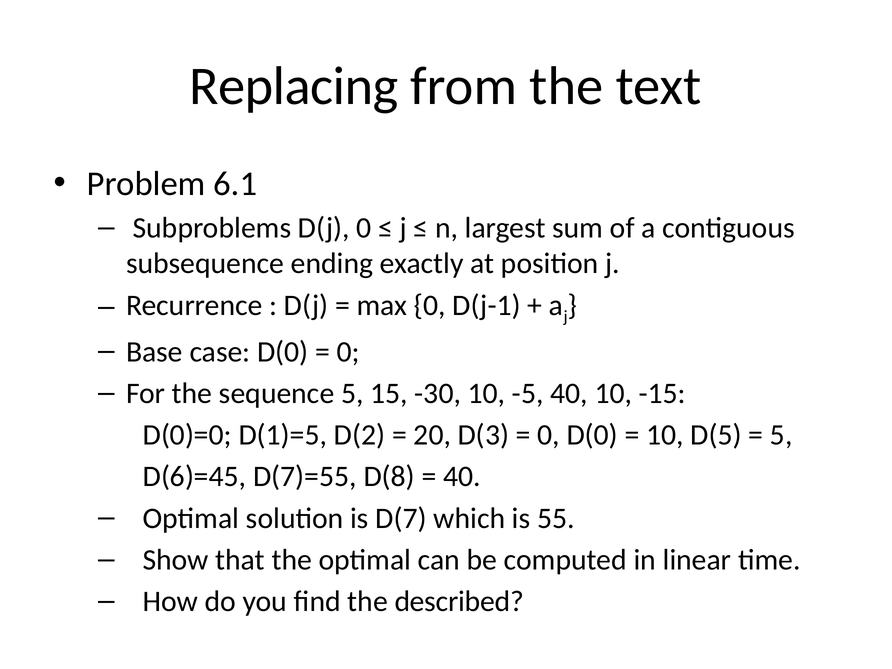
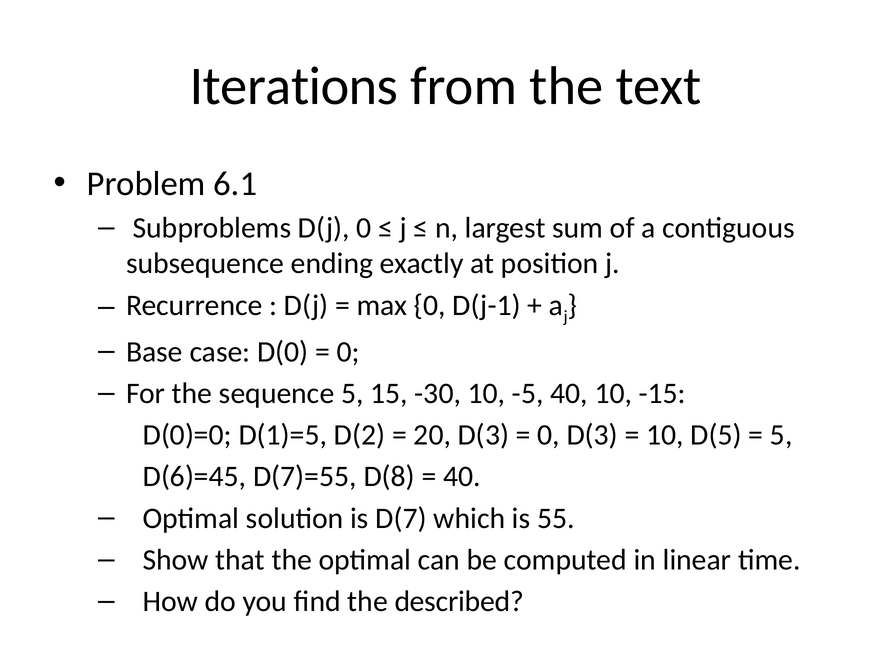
Replacing: Replacing -> Iterations
0 D(0: D(0 -> D(3
